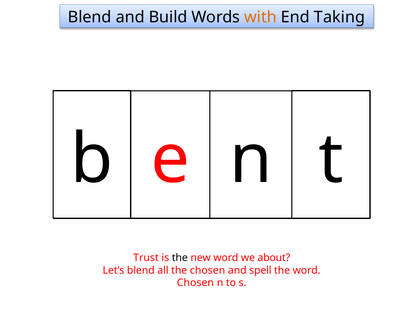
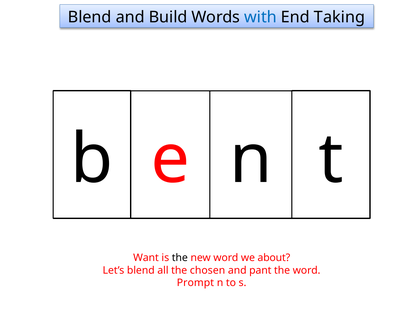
with colour: orange -> blue
Trust: Trust -> Want
spell: spell -> pant
Chosen at (195, 283): Chosen -> Prompt
